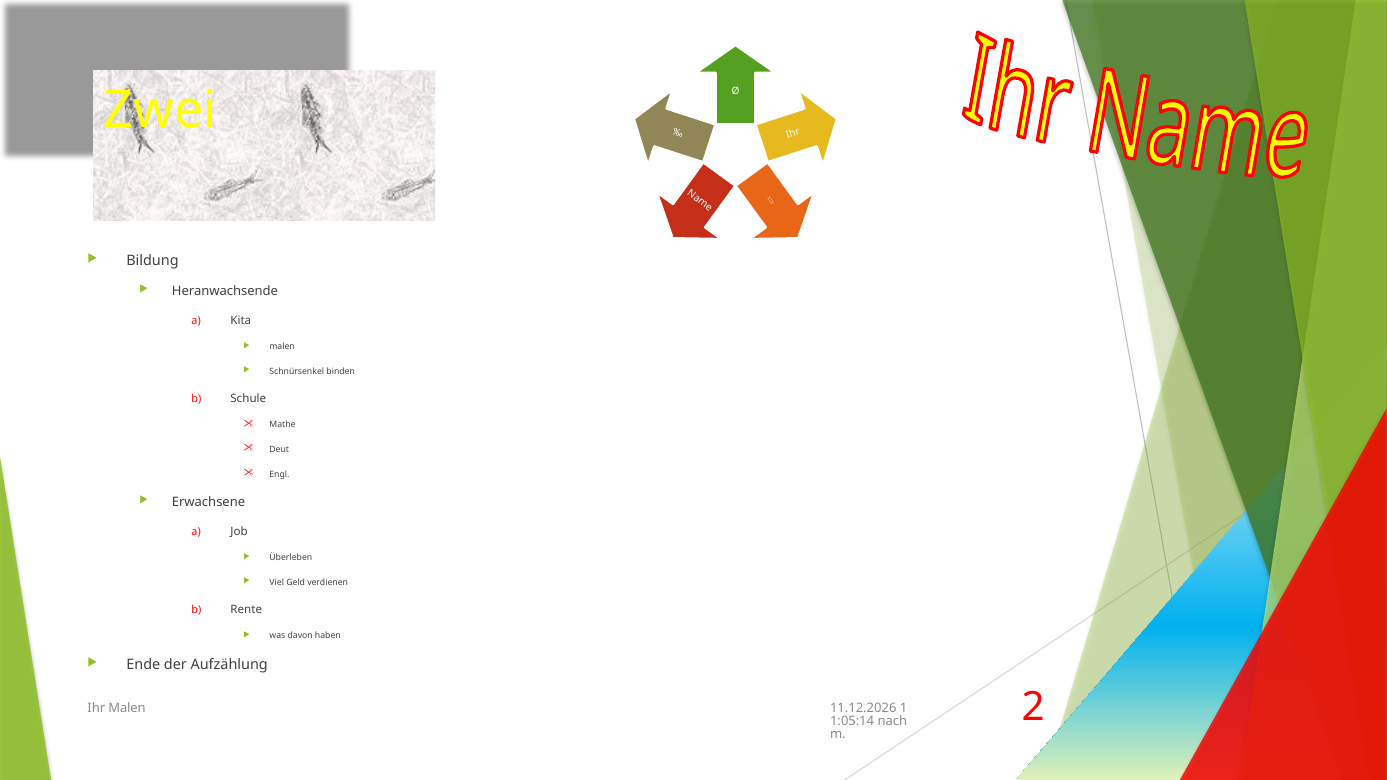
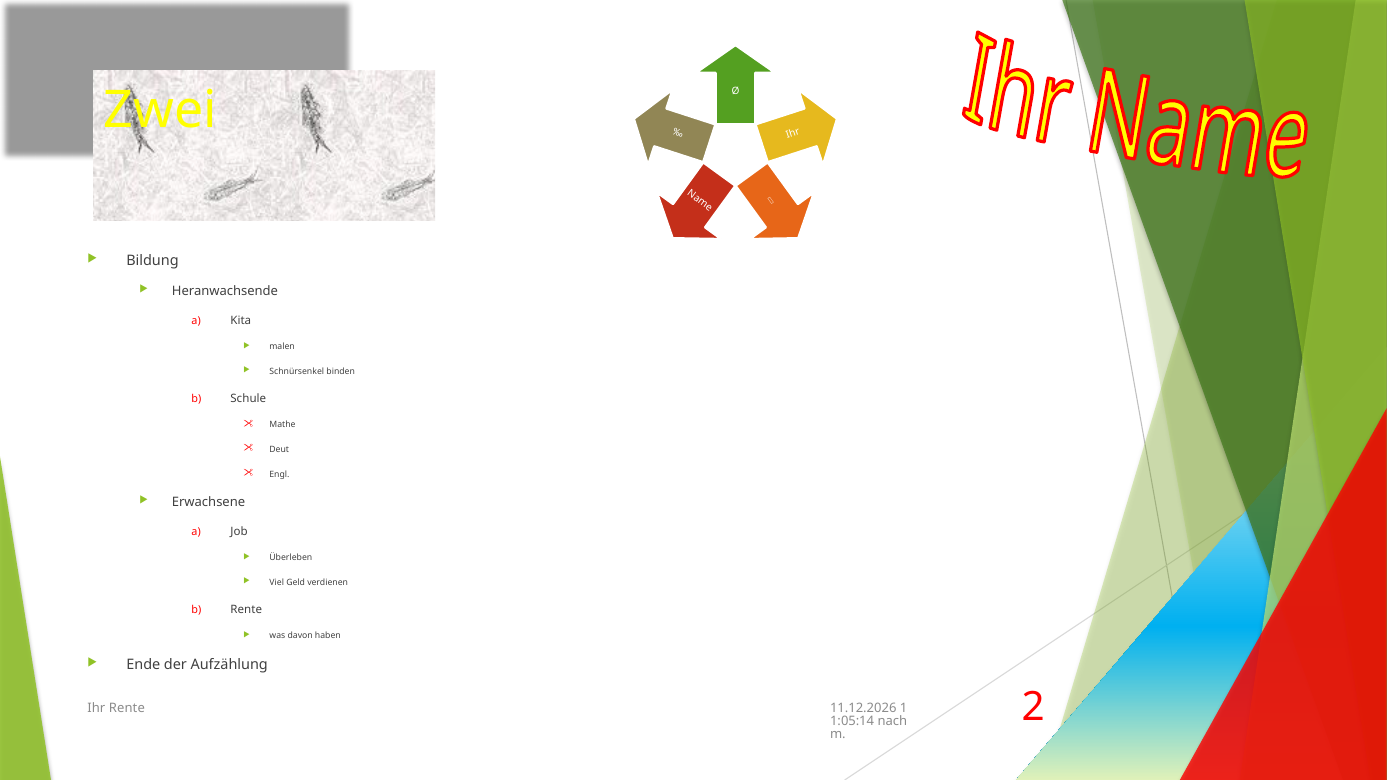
Ihr Malen: Malen -> Rente
